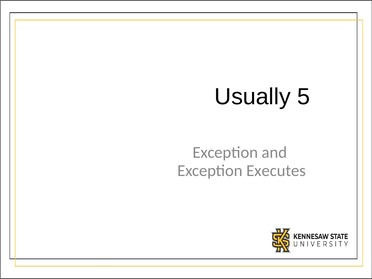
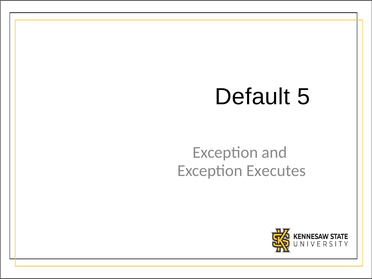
Usually: Usually -> Default
